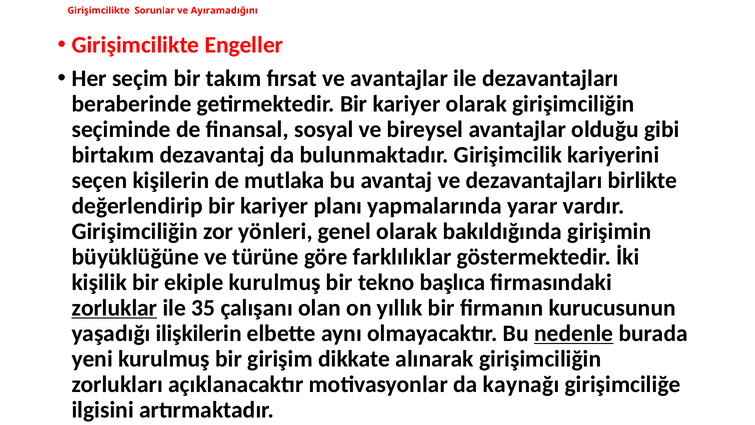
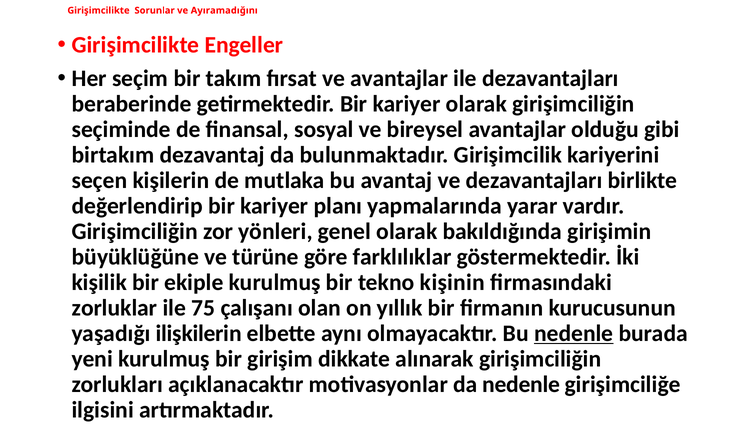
başlıca: başlıca -> kişinin
zorluklar underline: present -> none
35: 35 -> 75
da kaynağı: kaynağı -> nedenle
